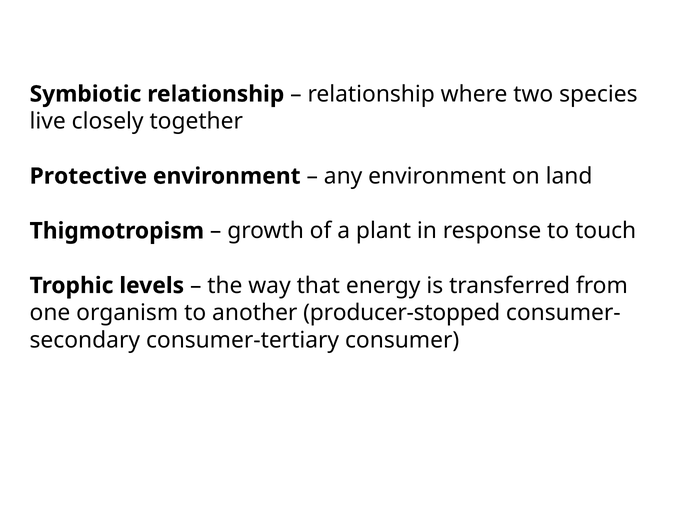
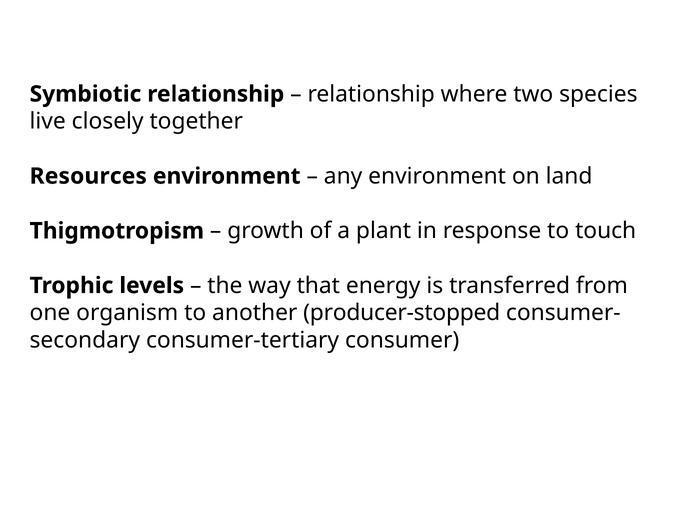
Protective: Protective -> Resources
